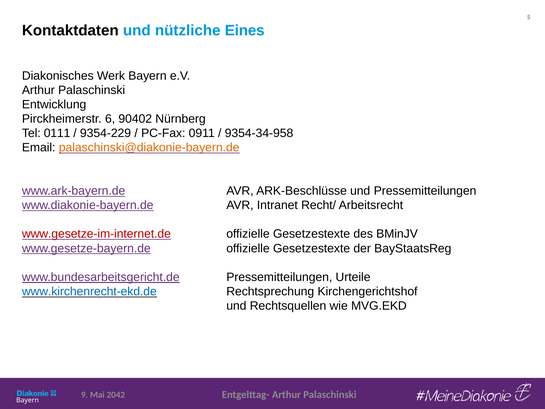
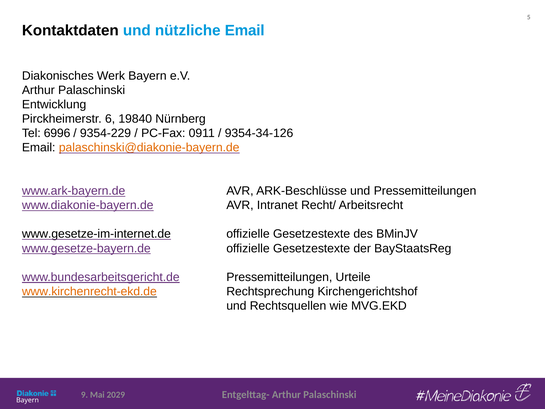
nützliche Eines: Eines -> Email
90402: 90402 -> 19840
0111: 0111 -> 6996
9354-34-958: 9354-34-958 -> 9354-34-126
www.gesetze-im-internet.de colour: red -> black
www.kirchenrecht-ekd.de colour: blue -> orange
2042: 2042 -> 2029
